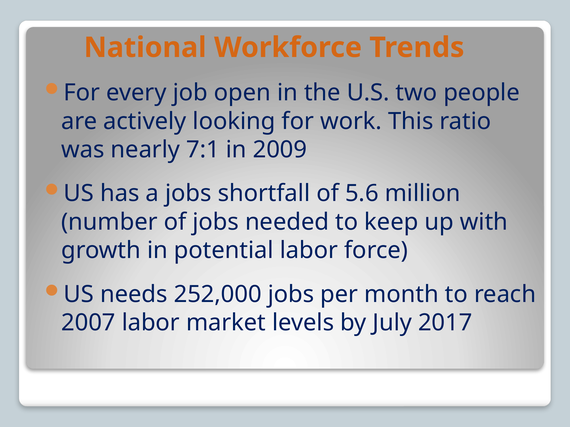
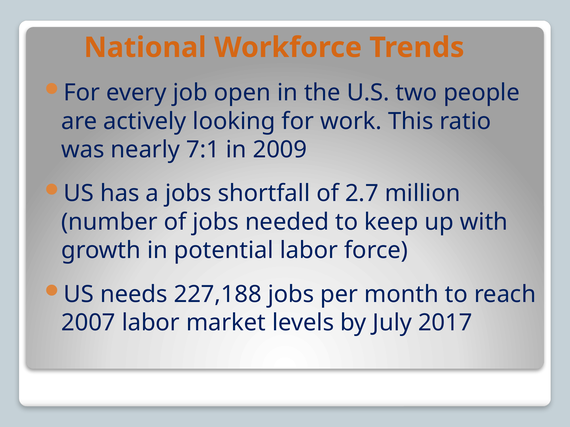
5.6: 5.6 -> 2.7
252,000: 252,000 -> 227,188
